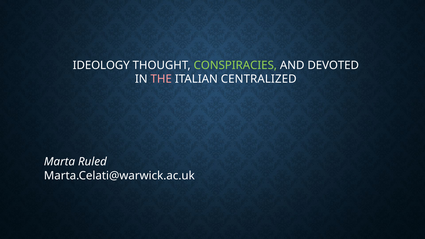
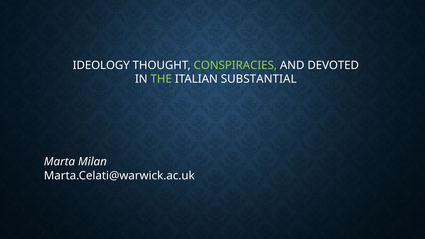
THE colour: pink -> light green
CENTRALIZED: CENTRALIZED -> SUBSTANTIAL
Ruled: Ruled -> Milan
